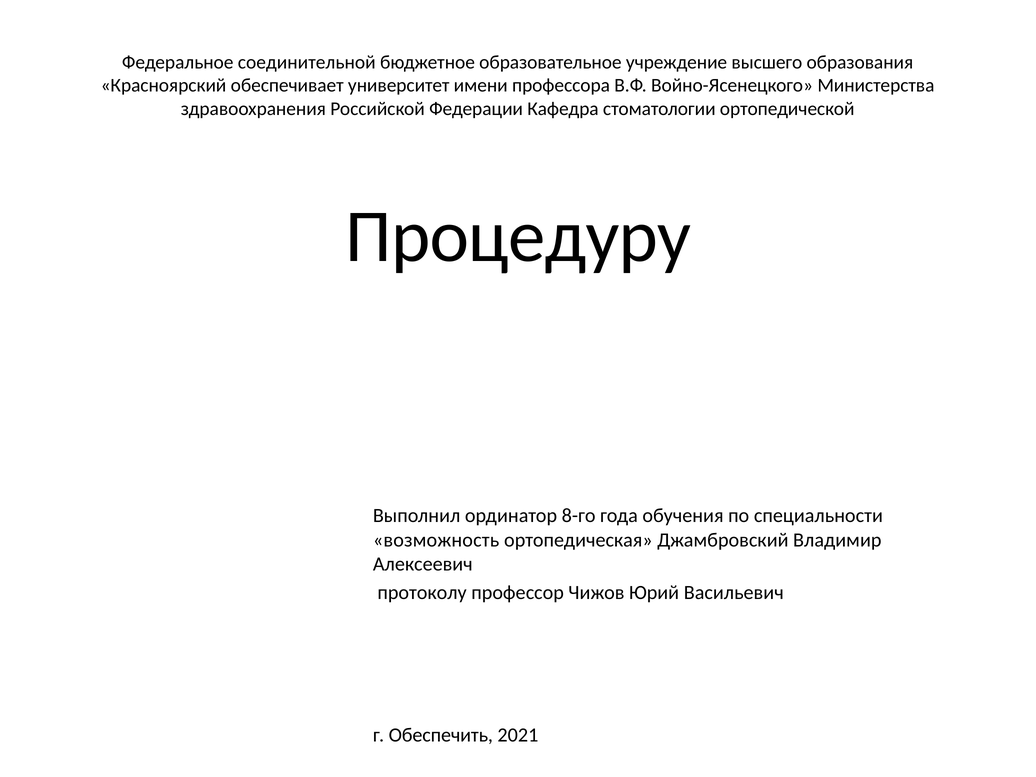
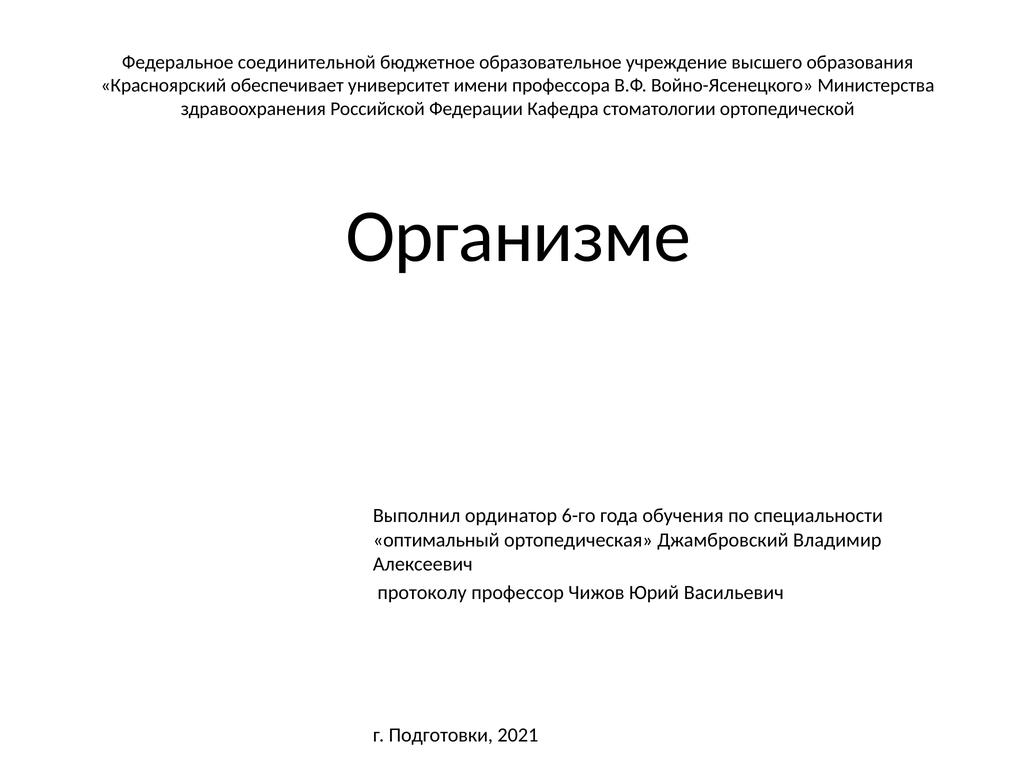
Процедуру: Процедуру -> Организме
8-го: 8-го -> 6-го
возможность: возможность -> оптимальный
Обеспечить: Обеспечить -> Подготовки
